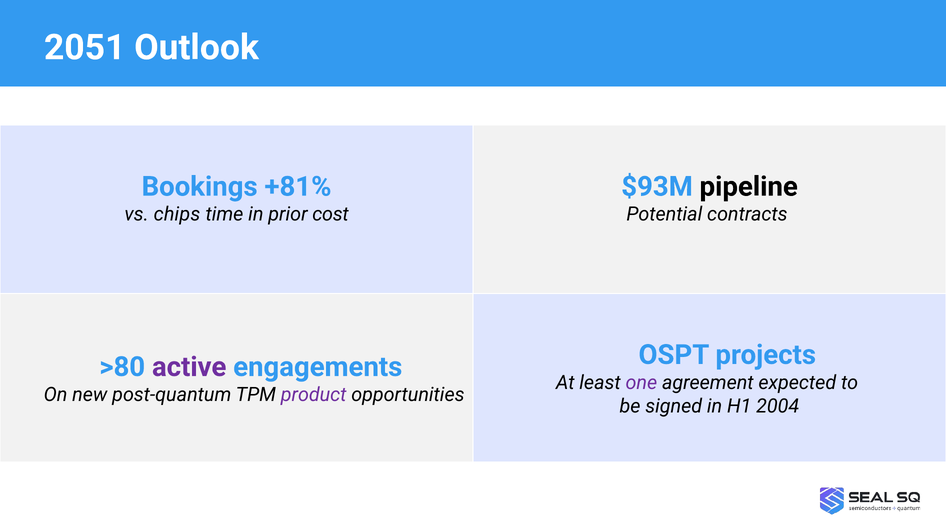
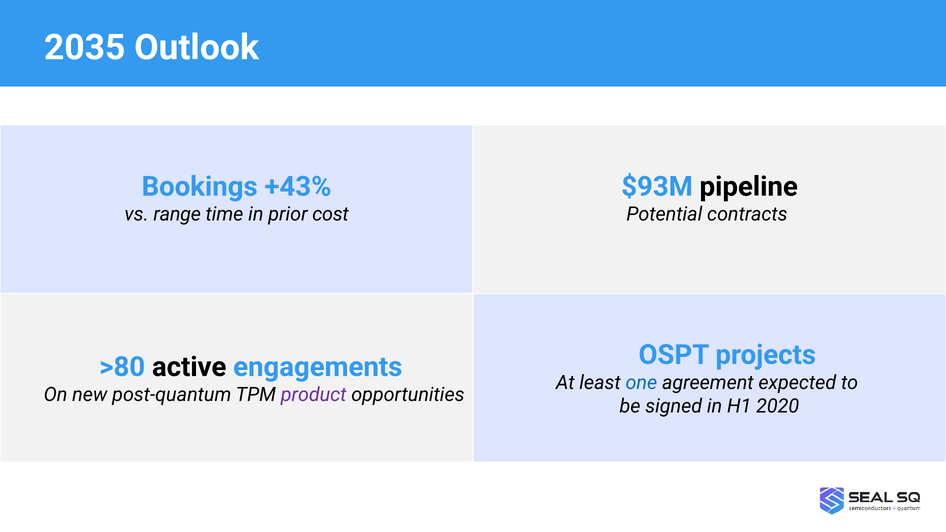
2051: 2051 -> 2035
+81%: +81% -> +43%
chips: chips -> range
active colour: purple -> black
one colour: purple -> blue
2004: 2004 -> 2020
